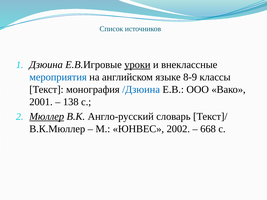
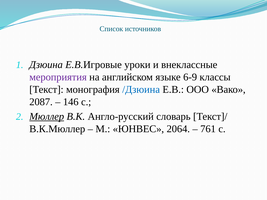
уроки underline: present -> none
мероприятия colour: blue -> purple
8-9: 8-9 -> 6-9
2001: 2001 -> 2087
138: 138 -> 146
2002: 2002 -> 2064
668: 668 -> 761
